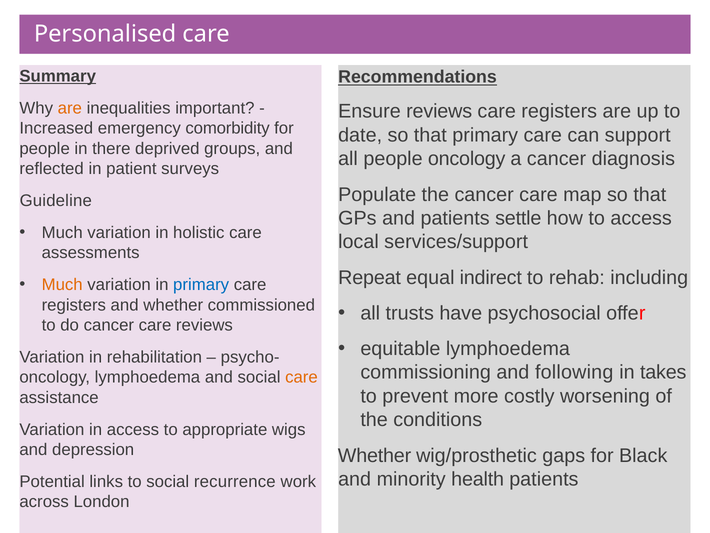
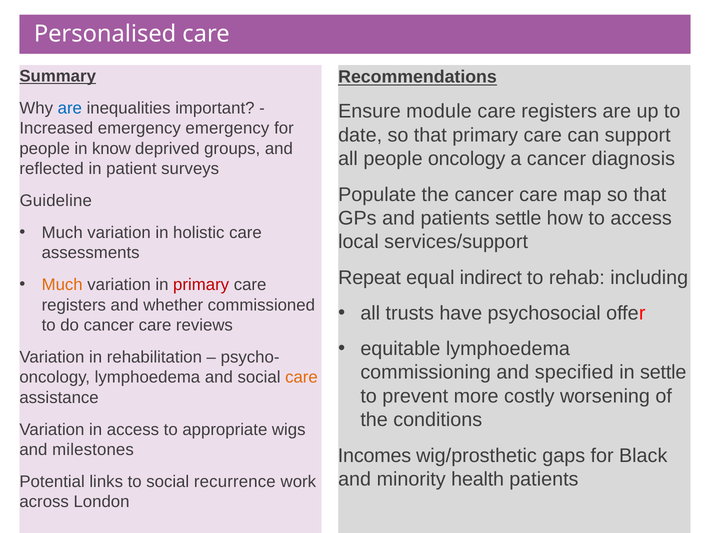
are at (70, 108) colour: orange -> blue
Ensure reviews: reviews -> module
emergency comorbidity: comorbidity -> emergency
there: there -> know
primary at (201, 285) colour: blue -> red
following: following -> specified
in takes: takes -> settle
depression: depression -> milestones
Whether at (375, 455): Whether -> Incomes
